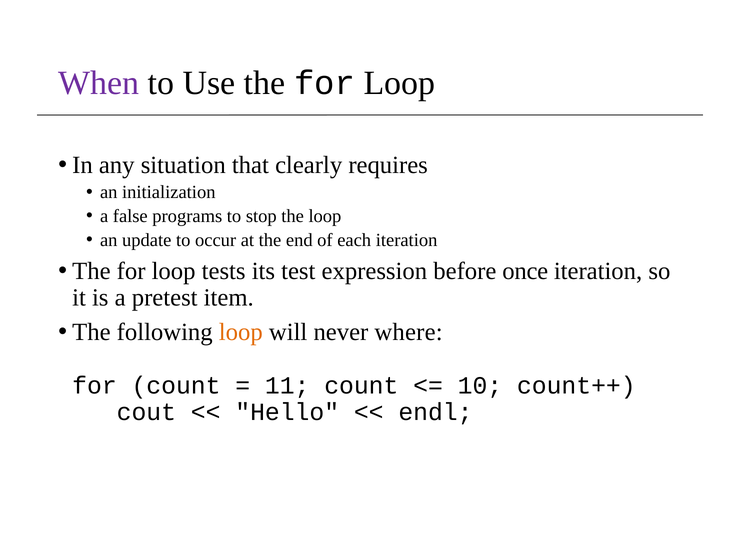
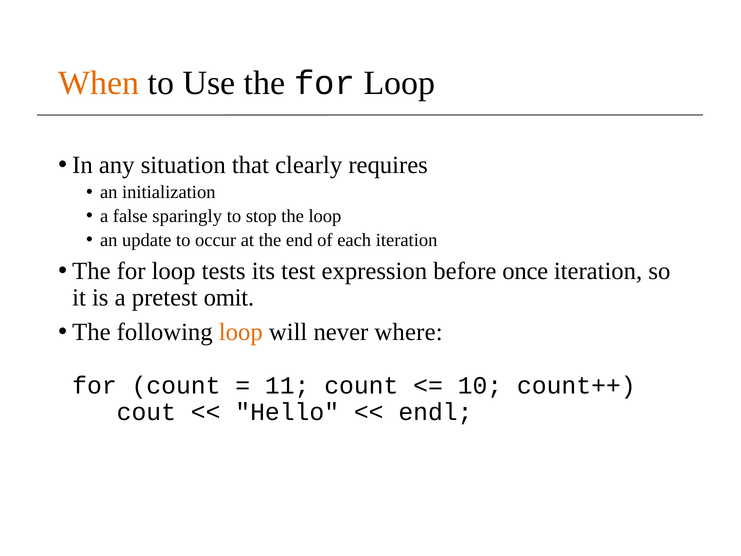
When colour: purple -> orange
programs: programs -> sparingly
item: item -> omit
